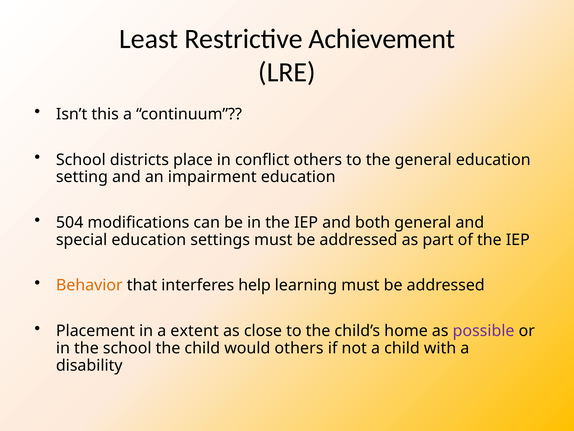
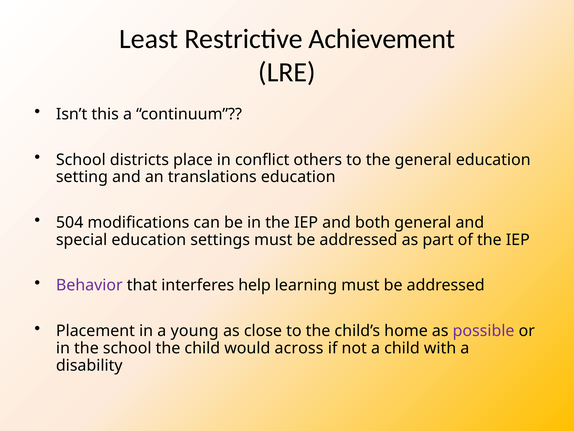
impairment: impairment -> translations
Behavior colour: orange -> purple
extent: extent -> young
would others: others -> across
